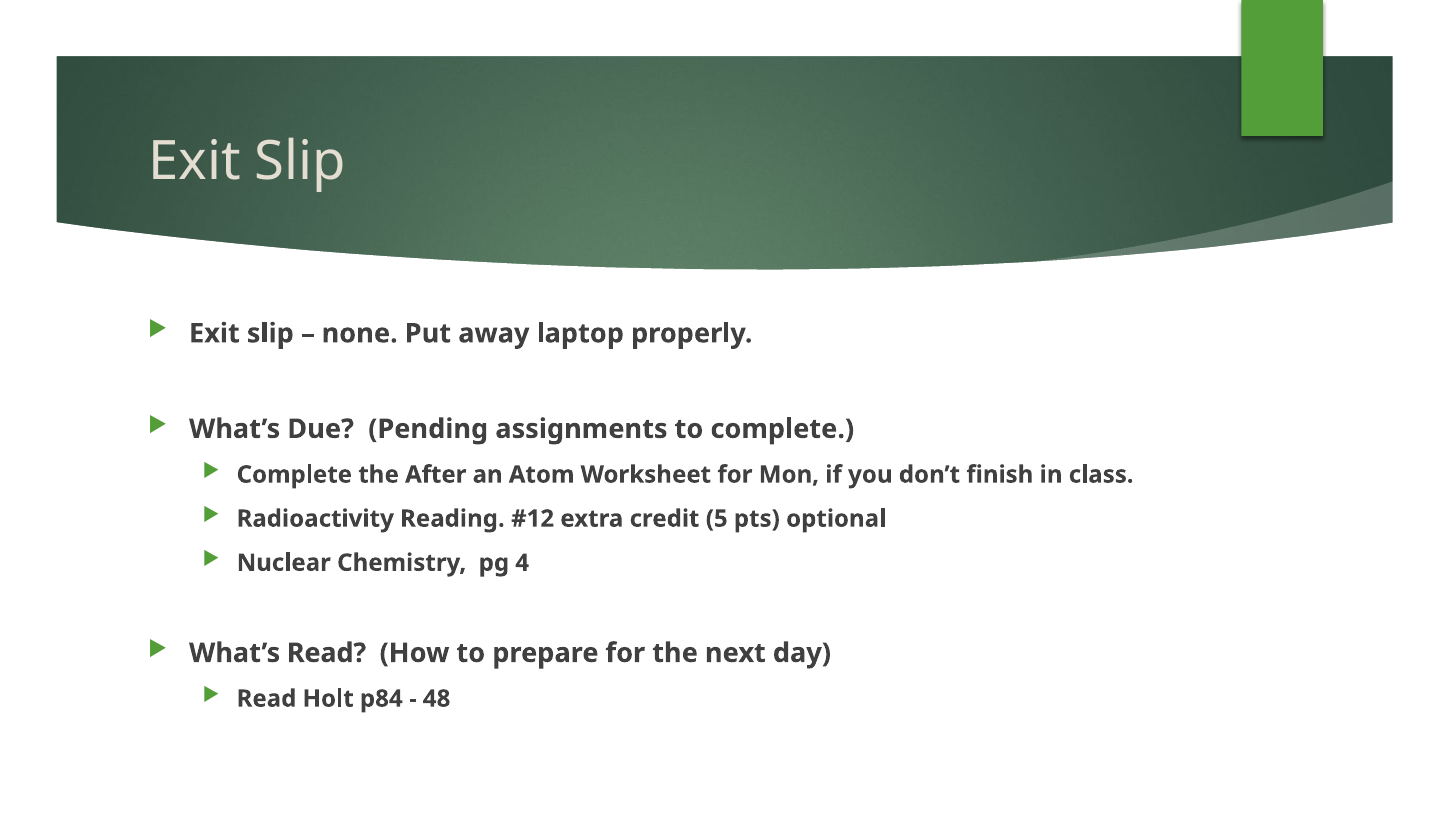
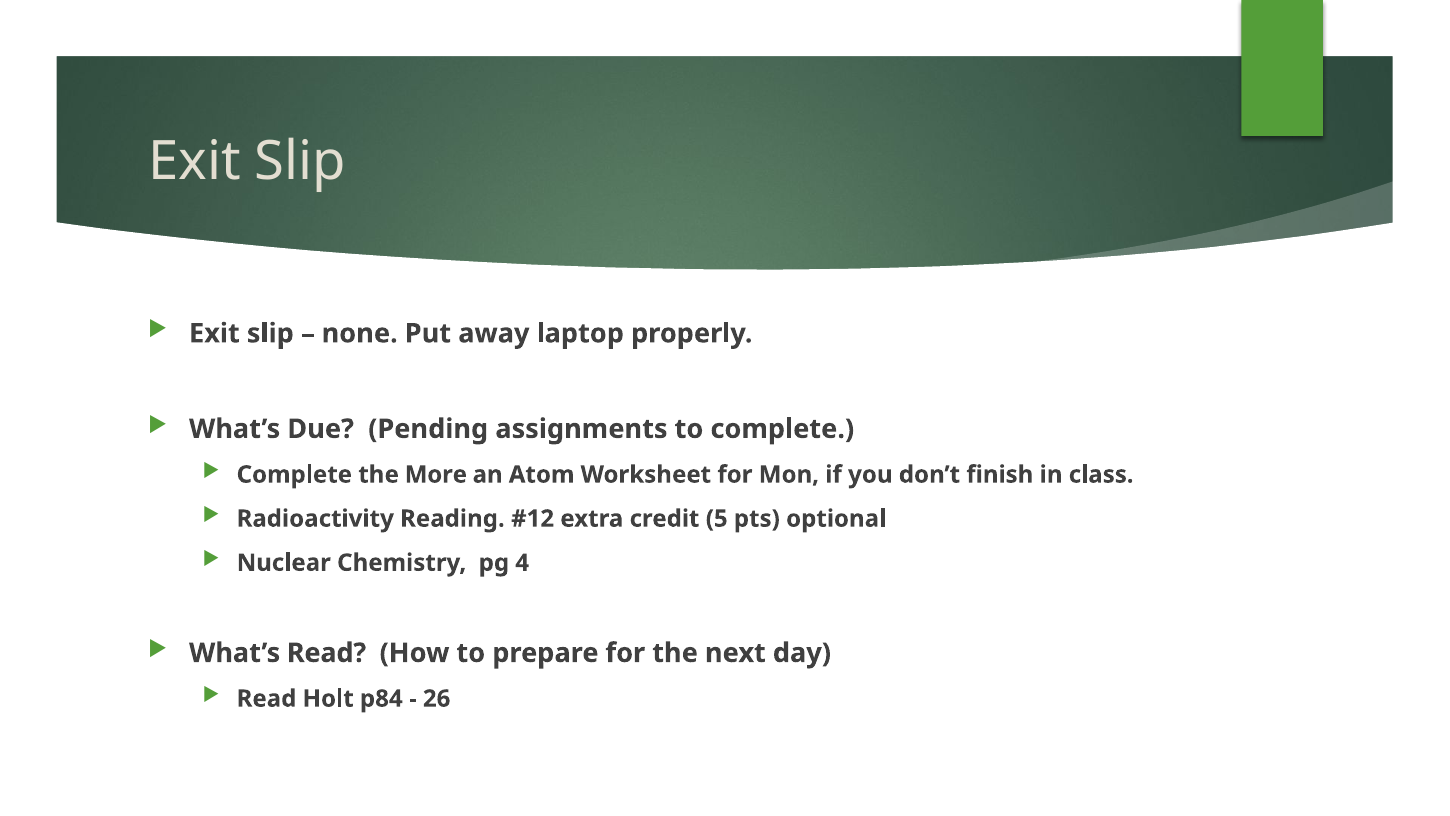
After: After -> More
48: 48 -> 26
